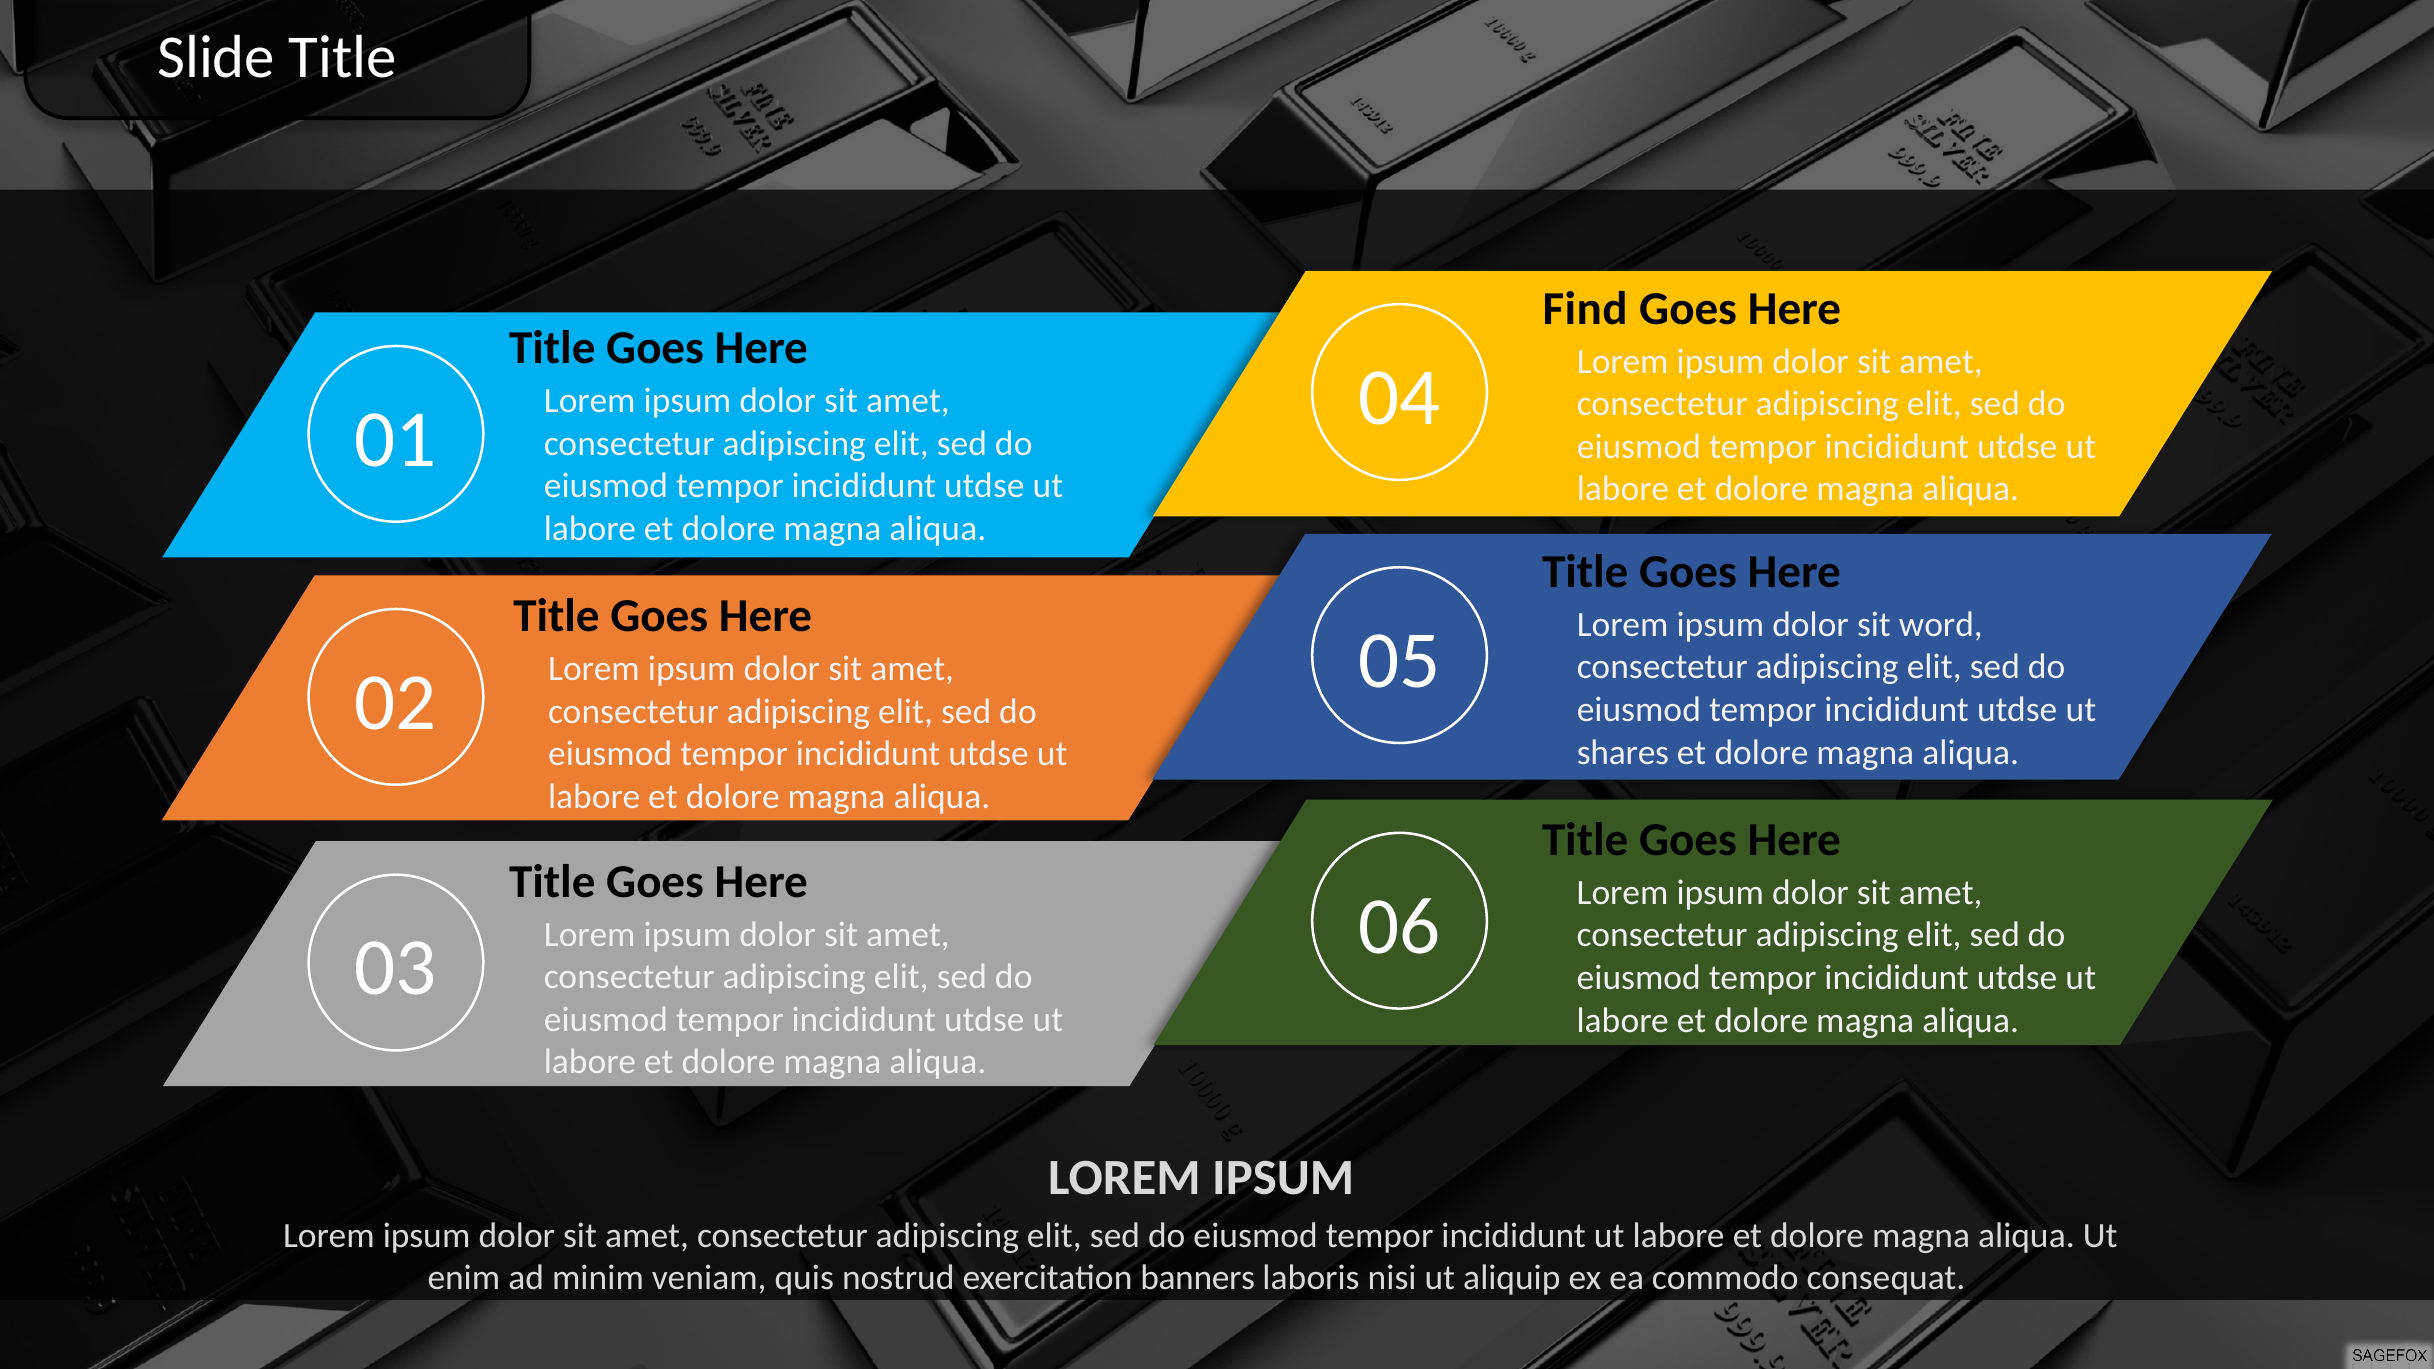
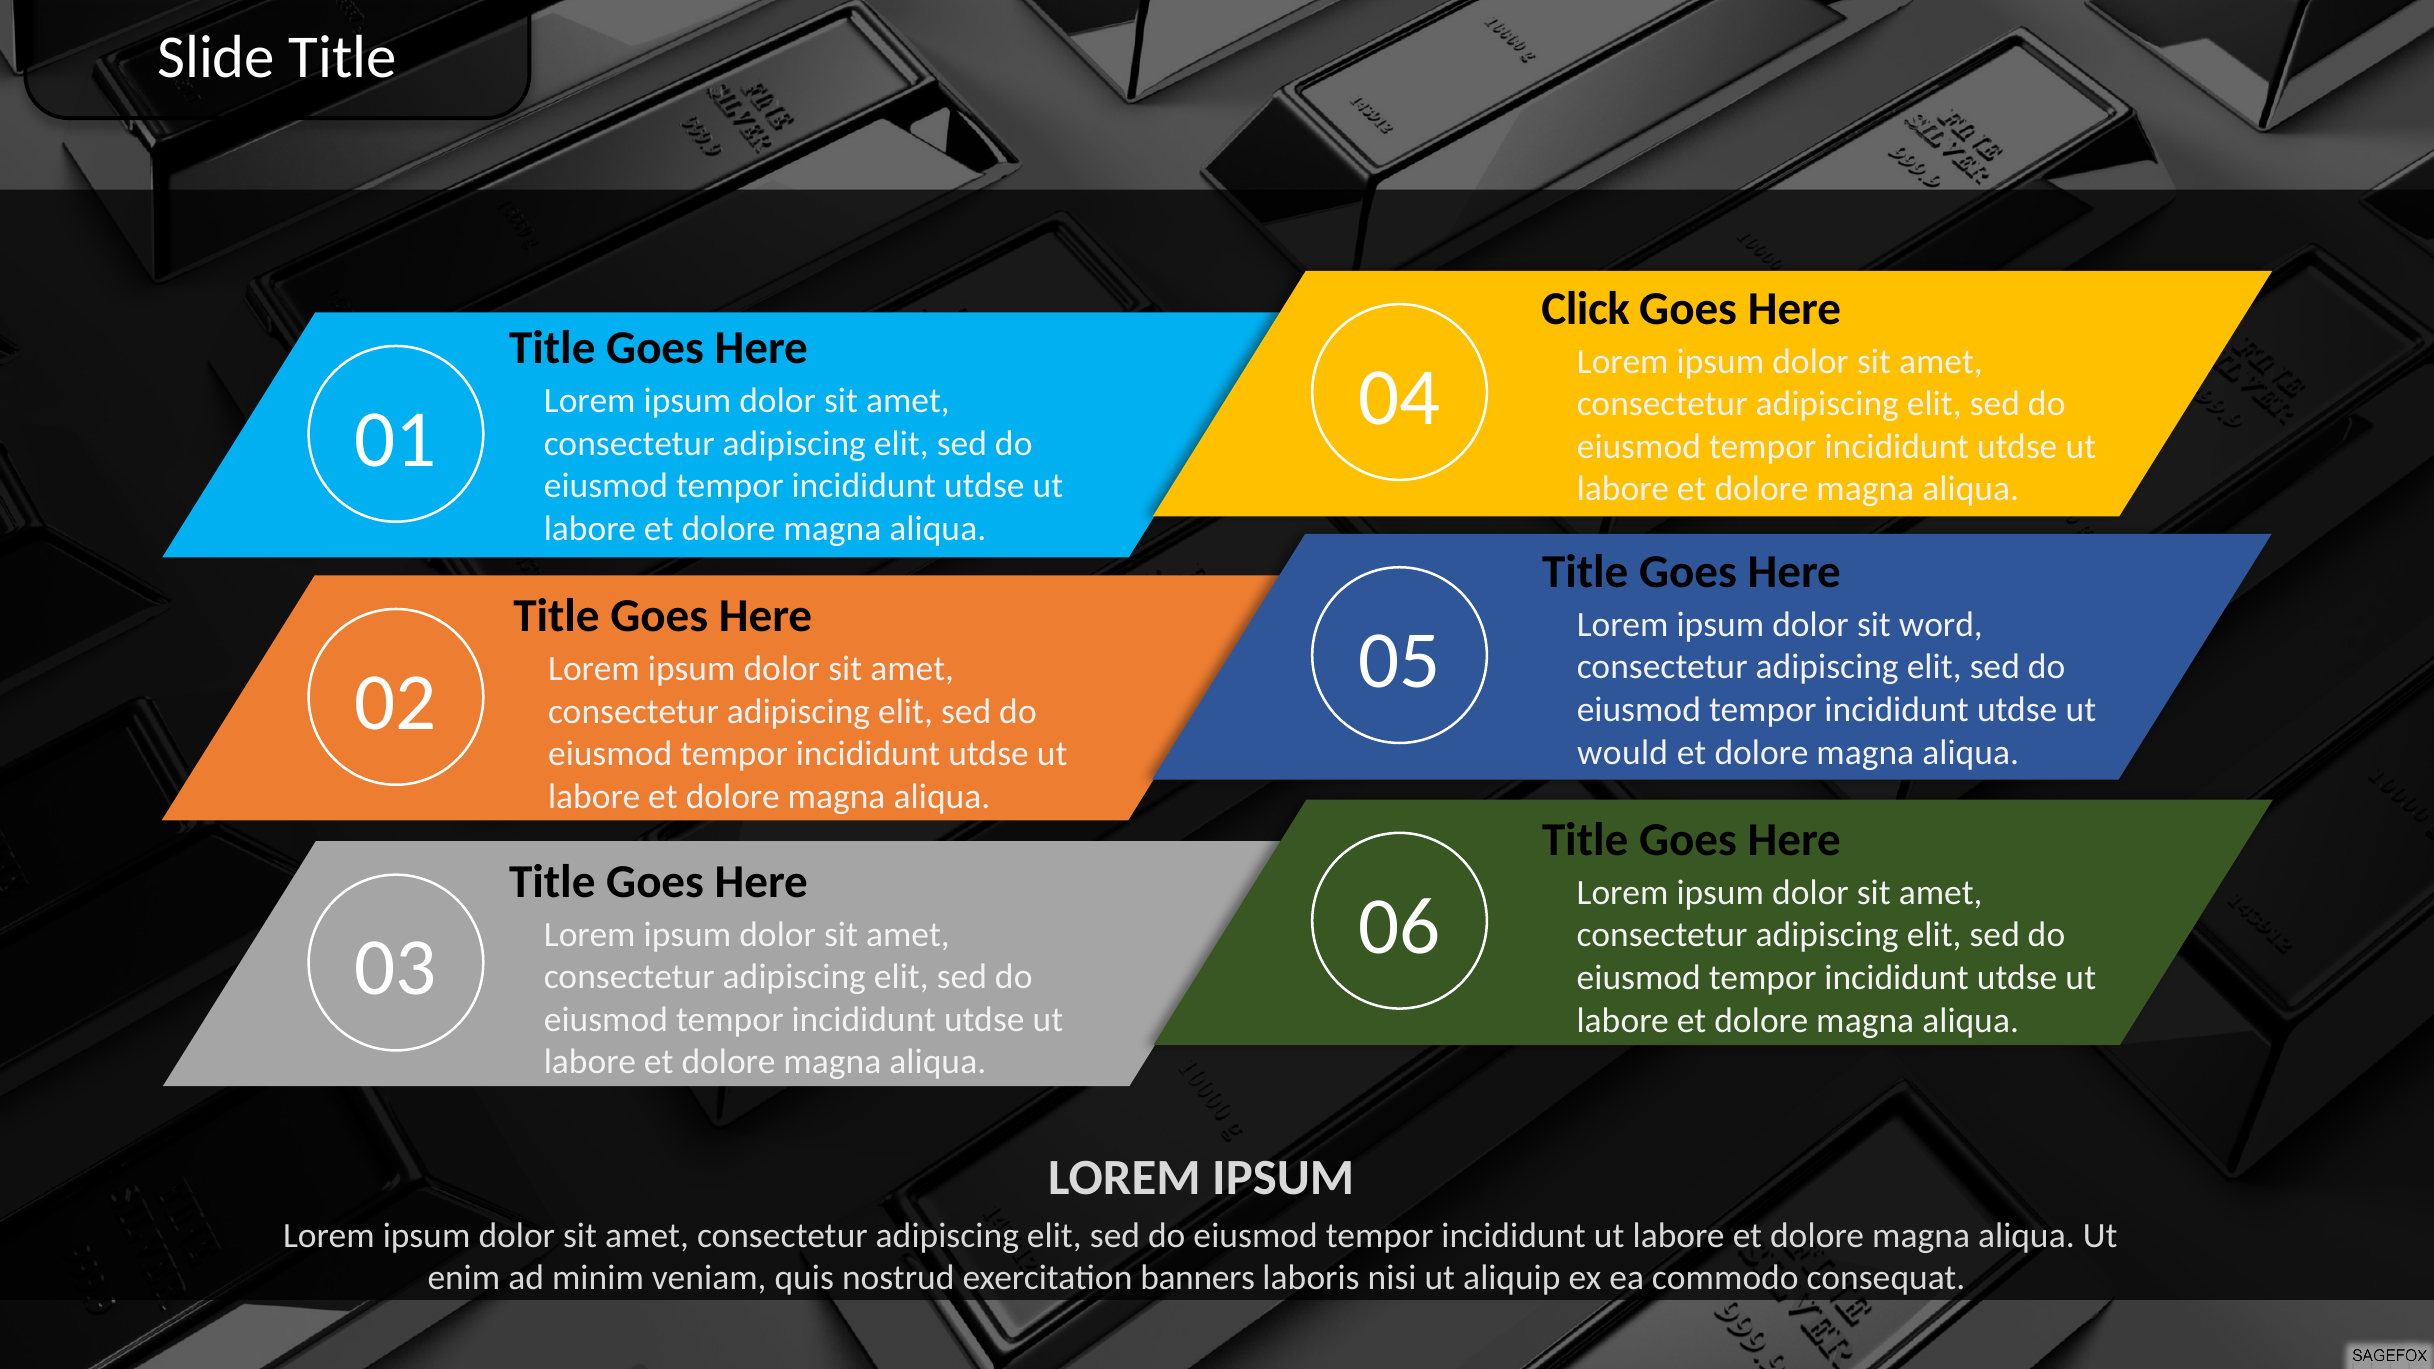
Find: Find -> Click
shares: shares -> would
